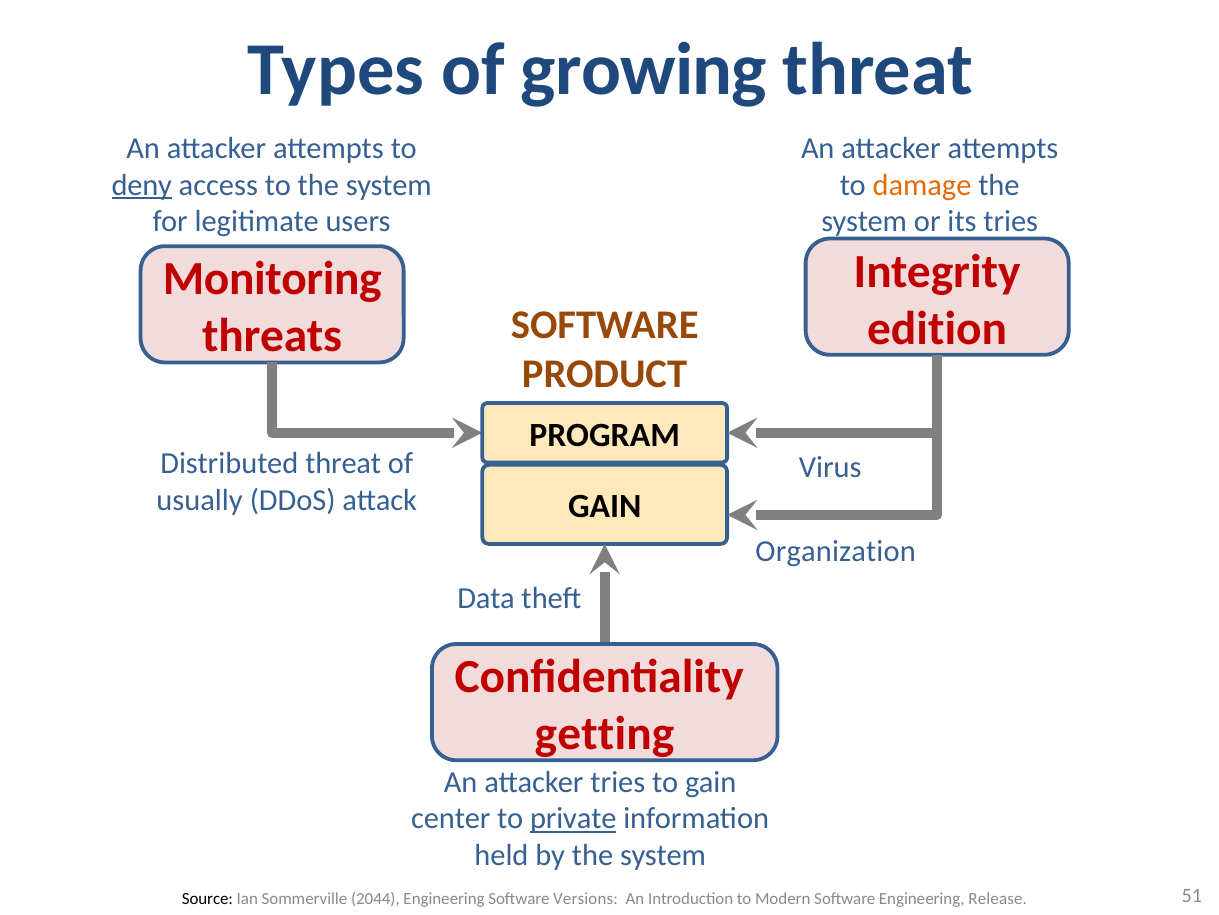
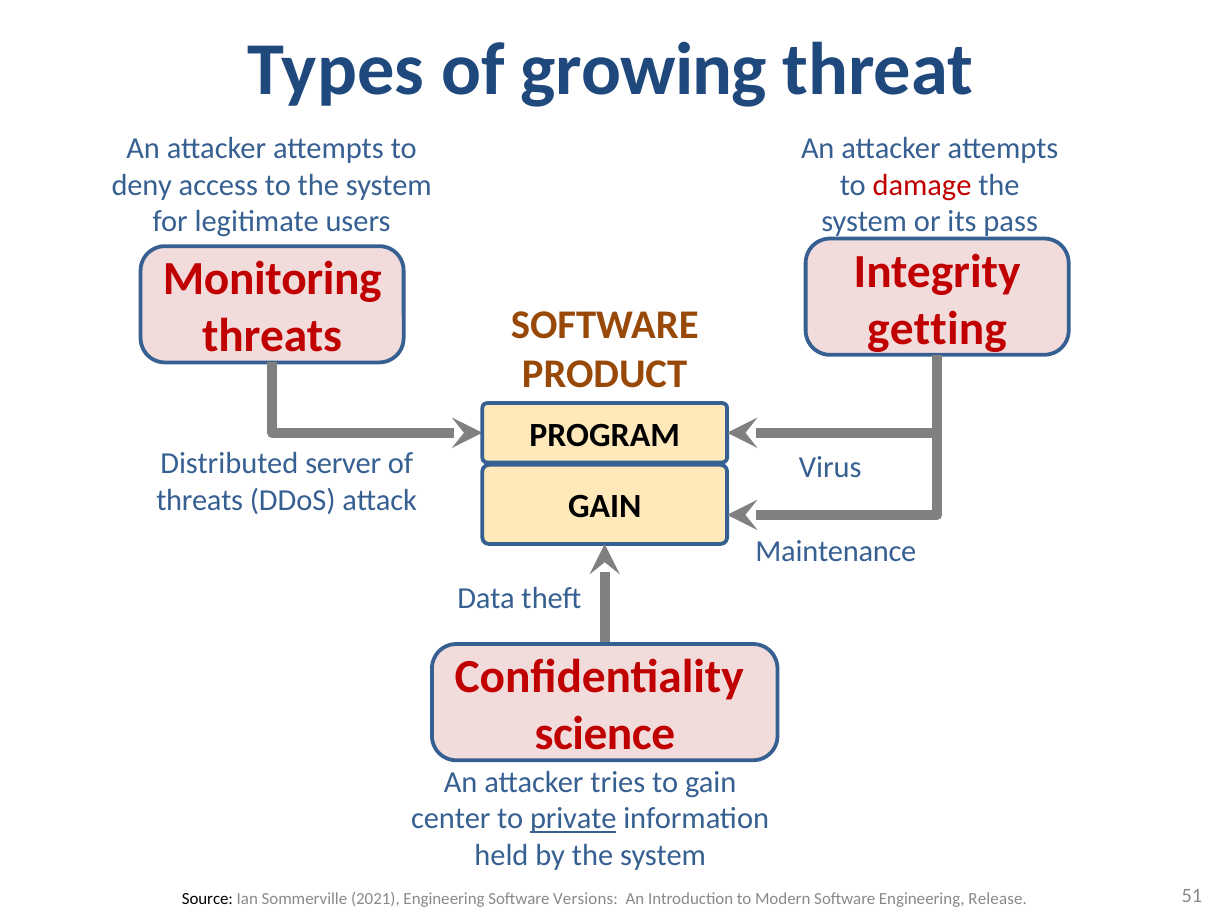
deny underline: present -> none
damage colour: orange -> red
its tries: tries -> pass
edition: edition -> getting
Distributed threat: threat -> server
usually at (200, 500): usually -> threats
Organization: Organization -> Maintenance
getting: getting -> science
2044: 2044 -> 2021
